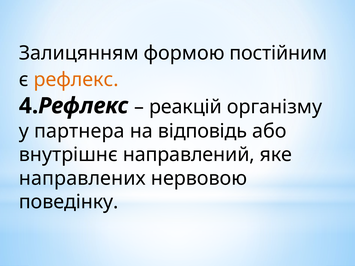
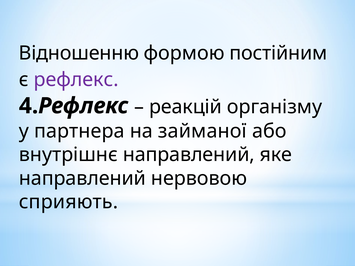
Залицянням: Залицянням -> Відношенню
рефлекс colour: orange -> purple
відповідь: відповідь -> займаної
направлених at (82, 178): направлених -> направлений
поведінку: поведінку -> сприяють
